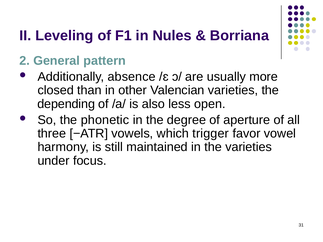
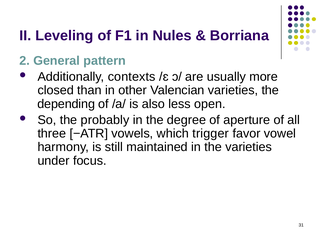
absence: absence -> contexts
phonetic: phonetic -> probably
